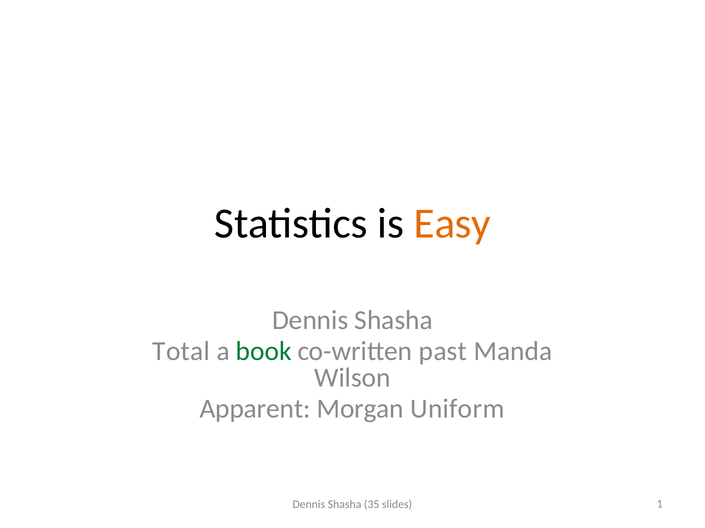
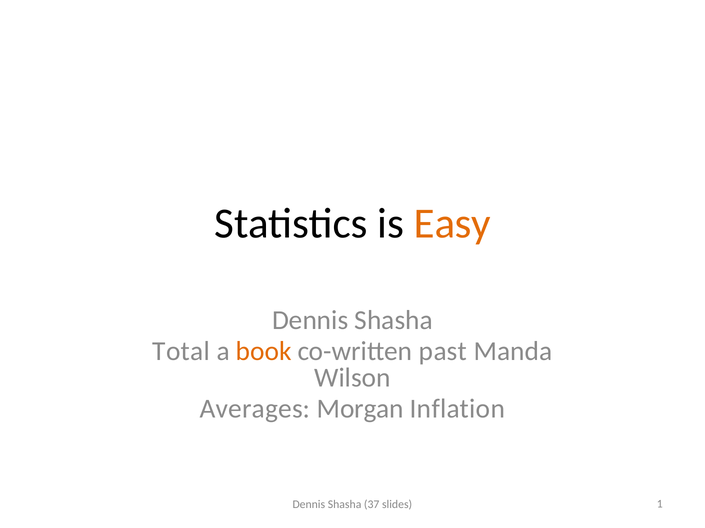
book colour: green -> orange
Apparent: Apparent -> Averages
Uniform: Uniform -> Inflation
35: 35 -> 37
